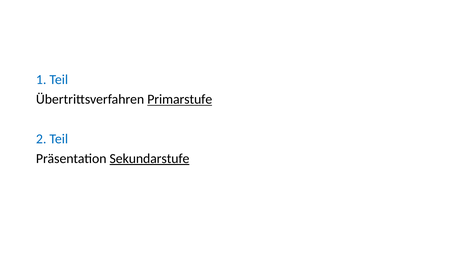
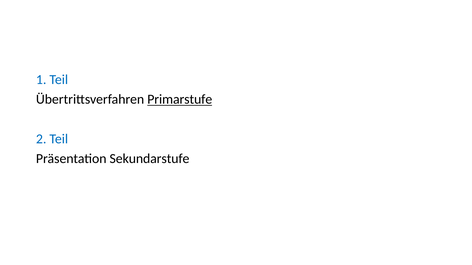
Sekundarstufe underline: present -> none
